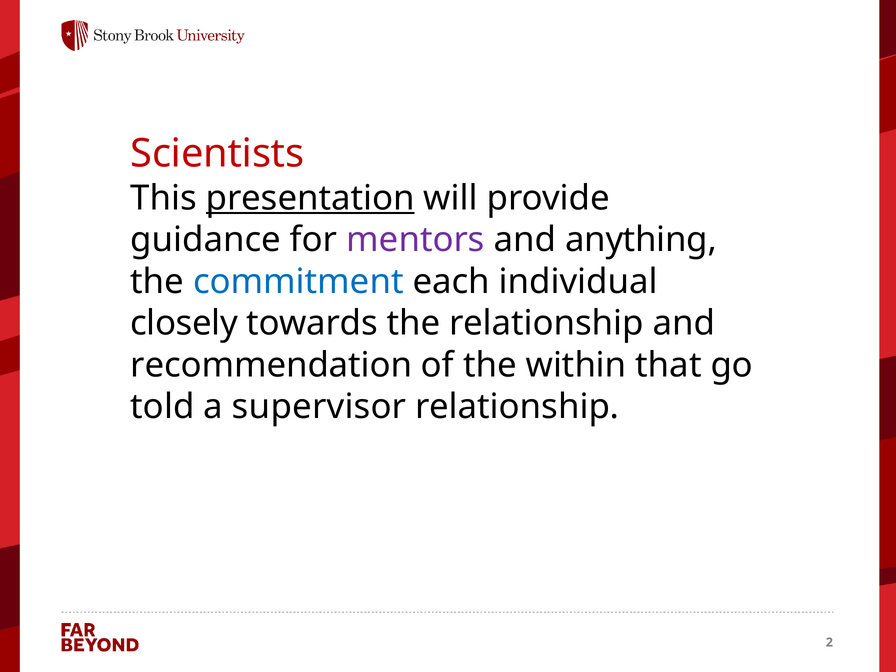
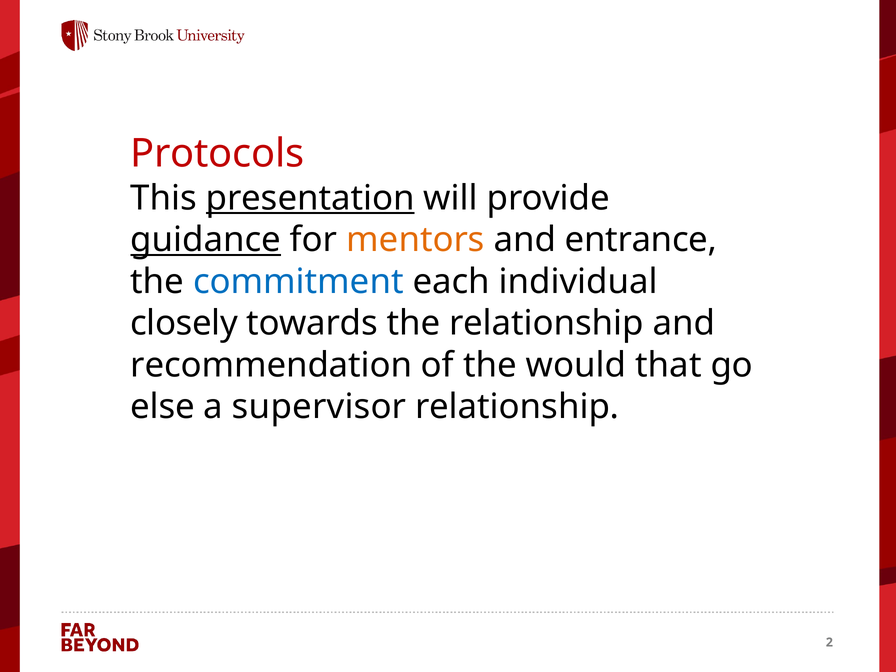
Scientists: Scientists -> Protocols
guidance underline: none -> present
mentors colour: purple -> orange
anything: anything -> entrance
within: within -> would
told: told -> else
